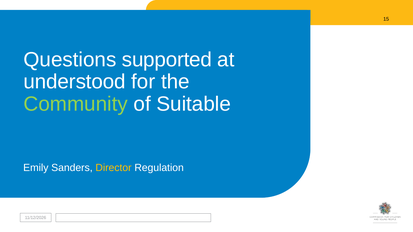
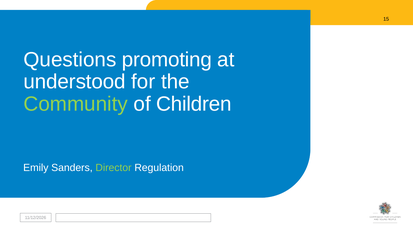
supported: supported -> promoting
Suitable: Suitable -> Children
Director colour: yellow -> light green
